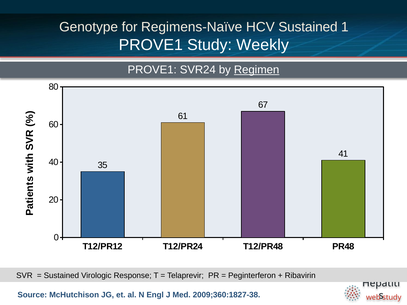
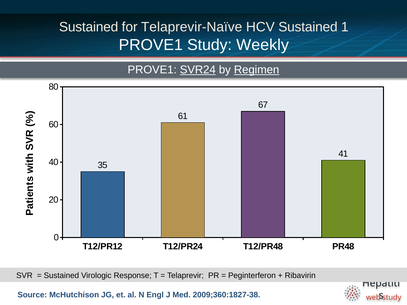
Genotype at (89, 27): Genotype -> Sustained
Regimens-Naïve: Regimens-Naïve -> Telaprevir-Naïve
SVR24 underline: none -> present
